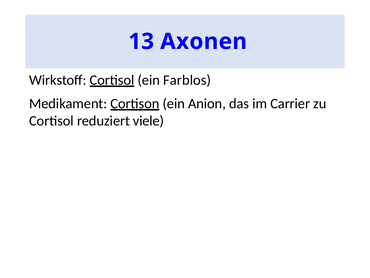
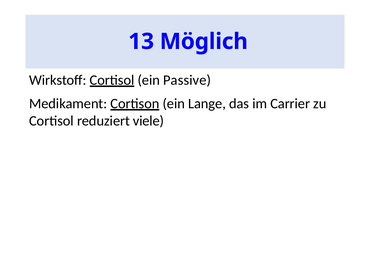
Axonen: Axonen -> Möglich
Farblos: Farblos -> Passive
Anion: Anion -> Lange
